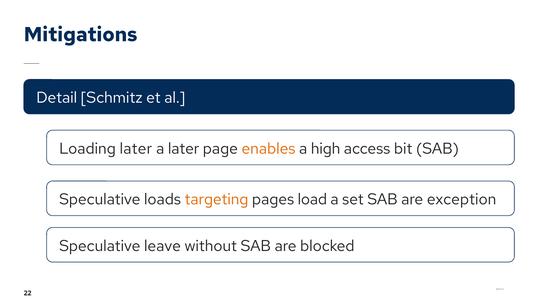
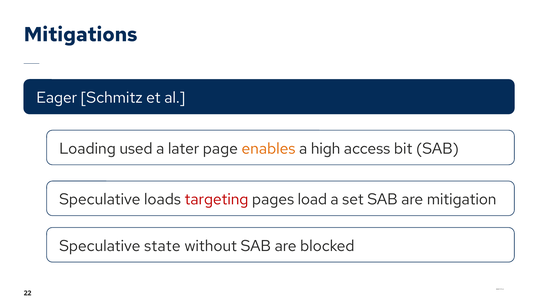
Detail: Detail -> Eager
Loading later: later -> used
targeting colour: orange -> red
exception: exception -> mitigation
leave: leave -> state
